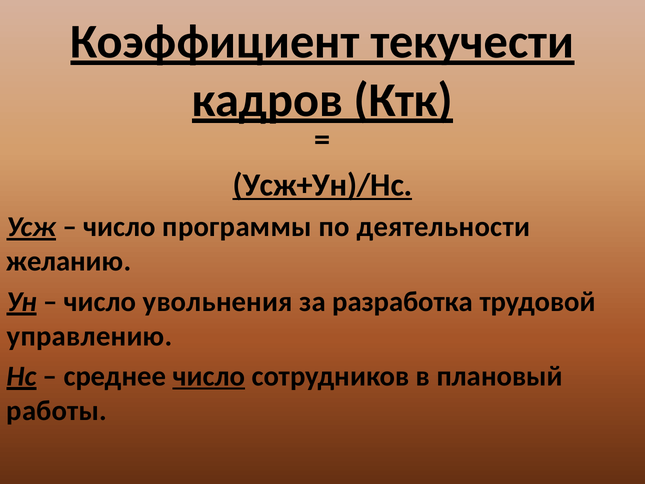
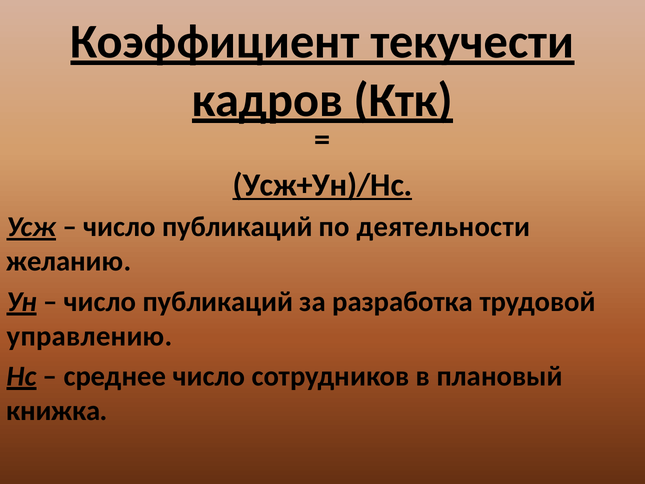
программы at (237, 227): программы -> публикаций
увольнения at (218, 301): увольнения -> публикаций
число at (209, 376) underline: present -> none
работы: работы -> книжка
